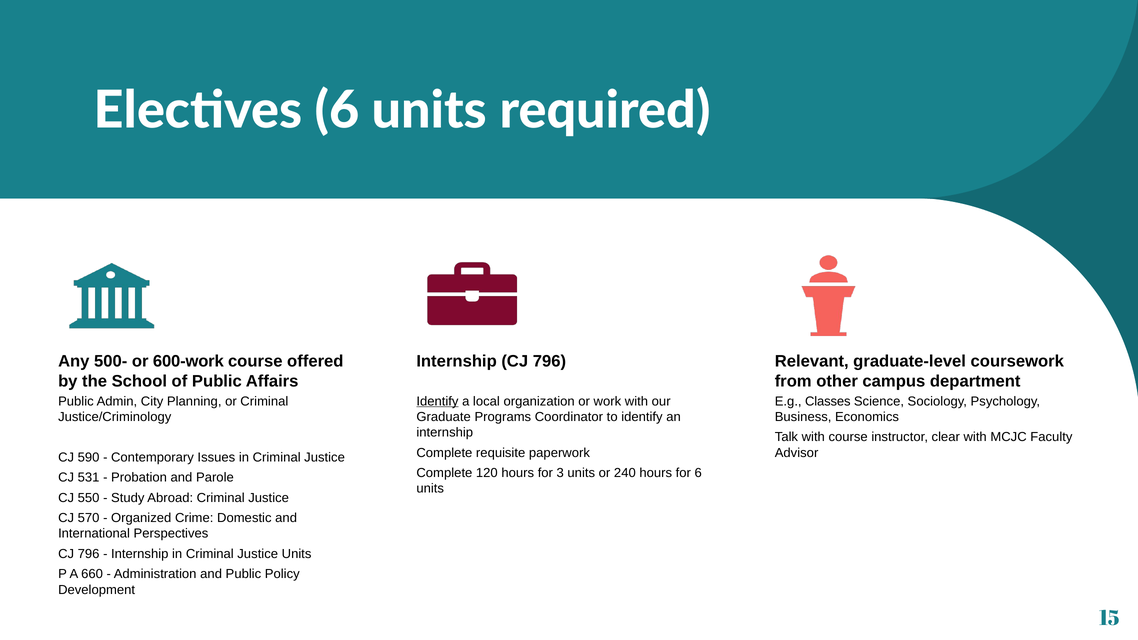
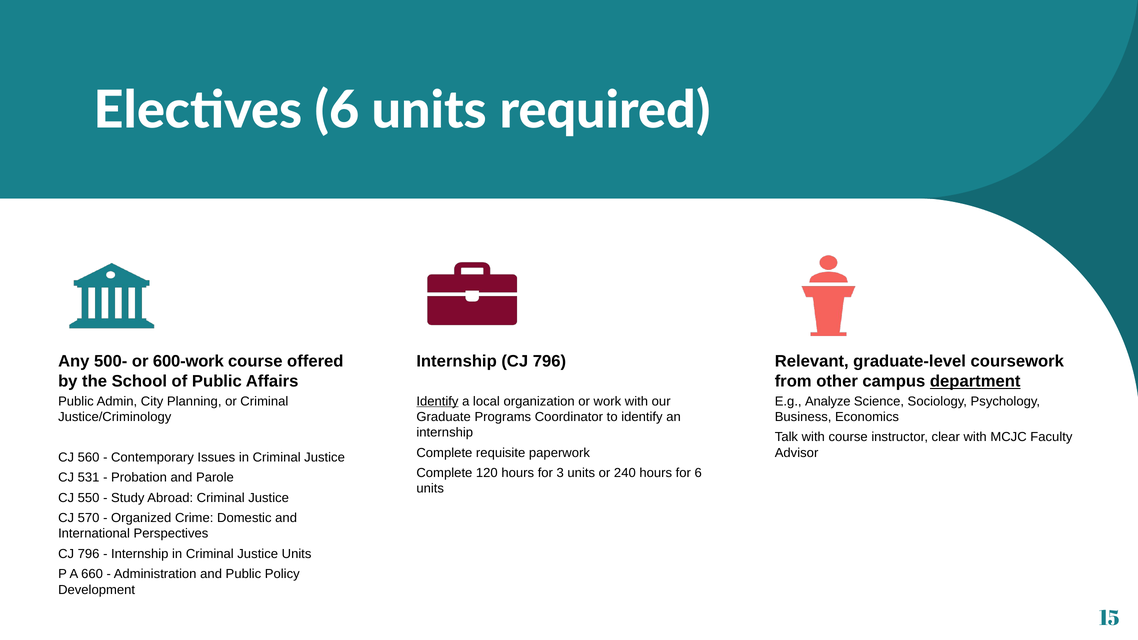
department underline: none -> present
Classes: Classes -> Analyze
590: 590 -> 560
